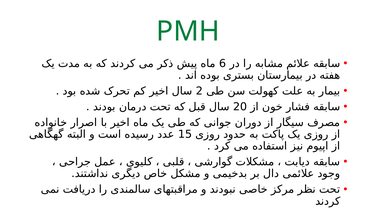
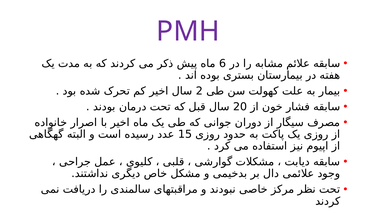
PMH colour: green -> purple
